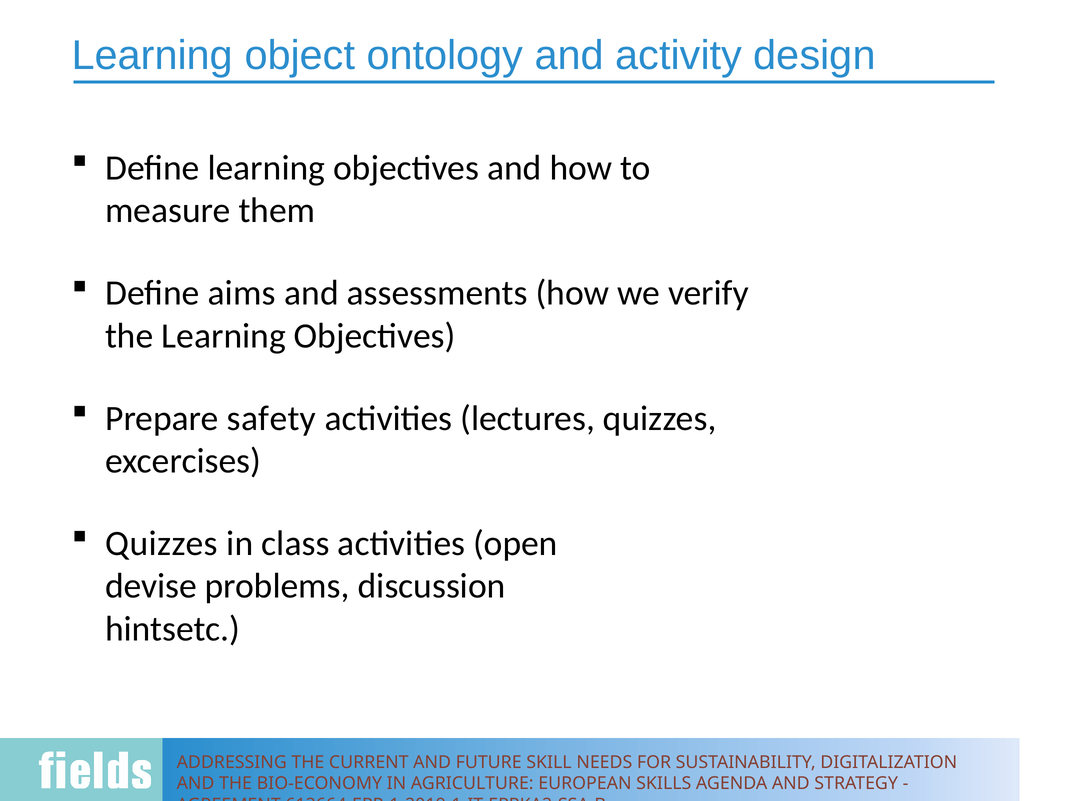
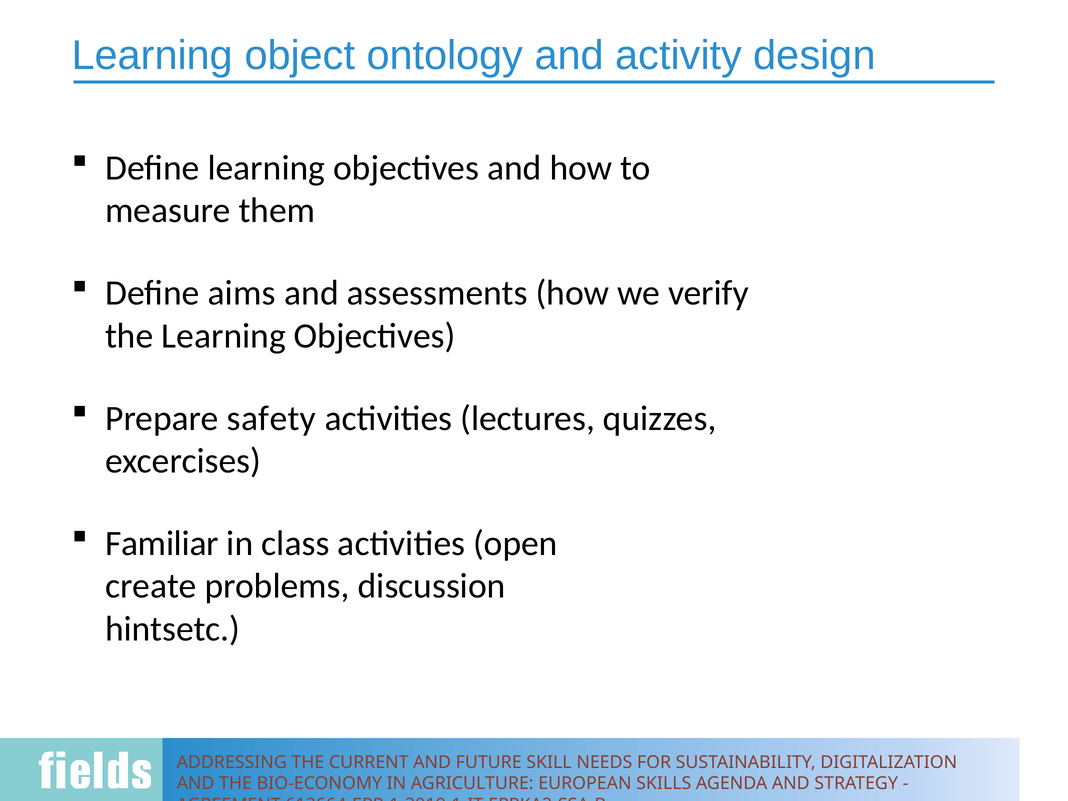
Quizzes at (162, 544): Quizzes -> Familiar
devise: devise -> create
